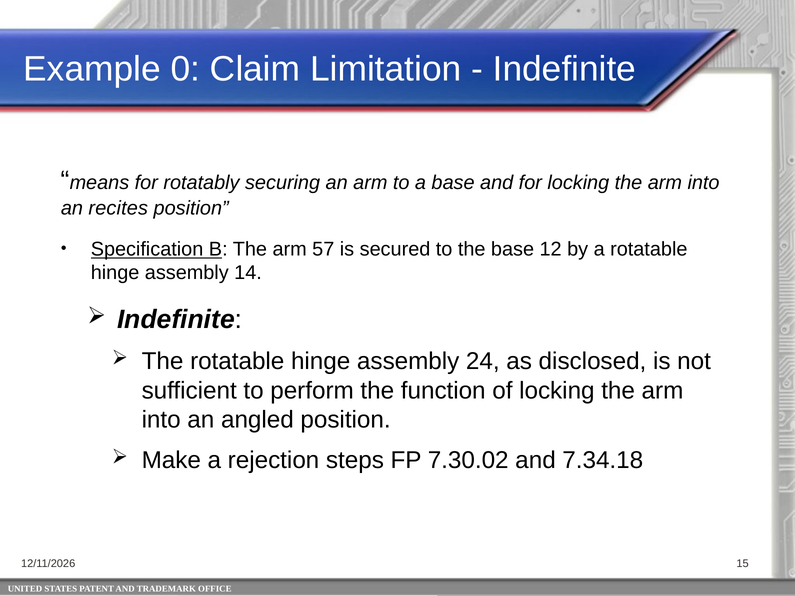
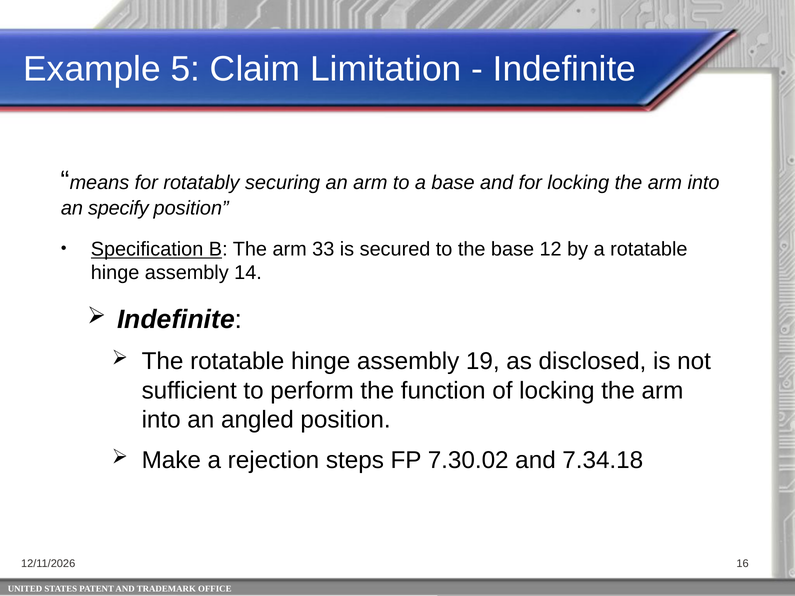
0: 0 -> 5
recites: recites -> specify
57: 57 -> 33
24: 24 -> 19
15: 15 -> 16
